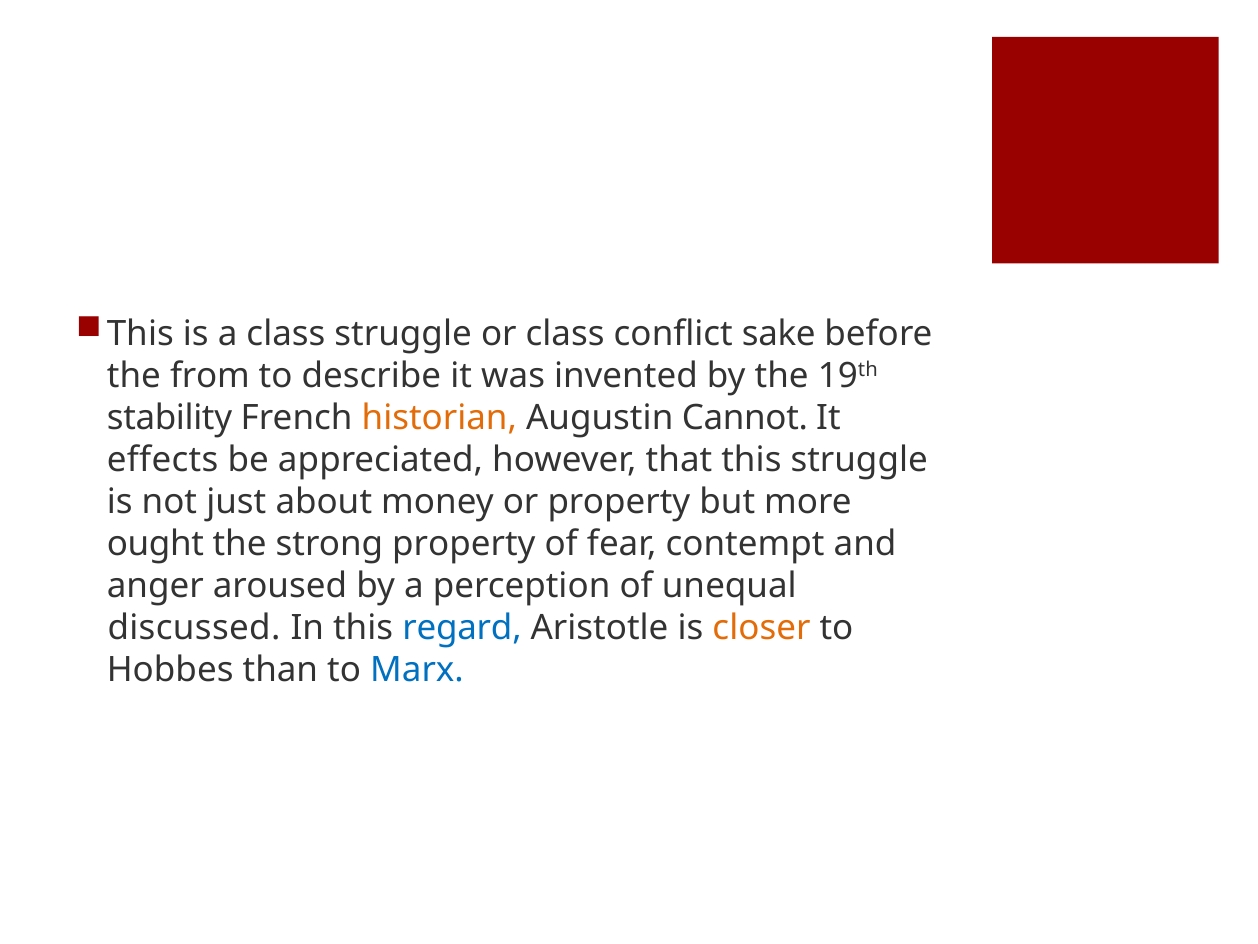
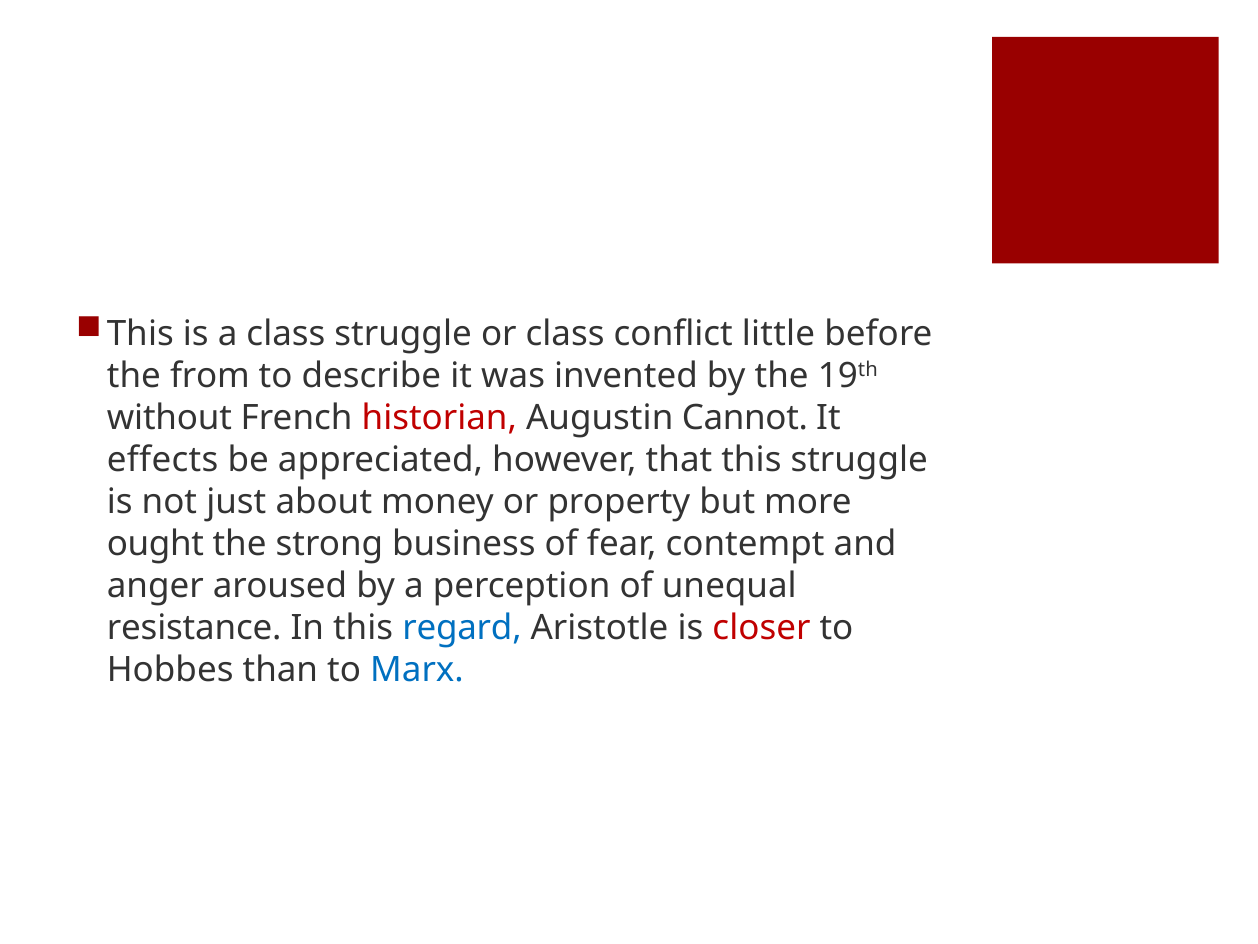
sake: sake -> little
stability: stability -> without
historian colour: orange -> red
strong property: property -> business
discussed: discussed -> resistance
closer colour: orange -> red
